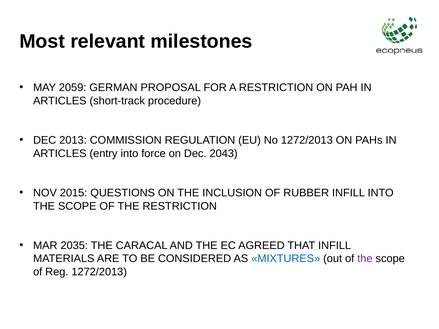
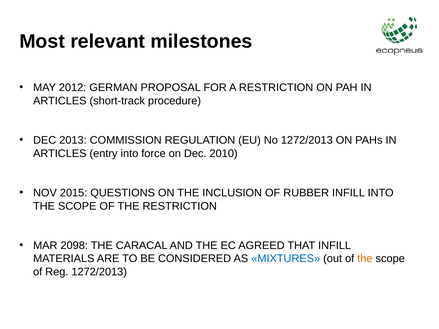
2059: 2059 -> 2012
2043: 2043 -> 2010
2035: 2035 -> 2098
the at (365, 259) colour: purple -> orange
